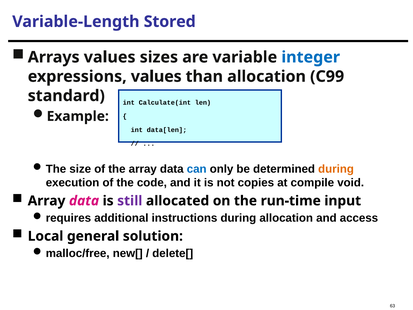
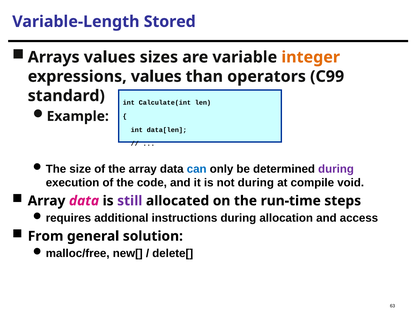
integer colour: blue -> orange
than allocation: allocation -> operators
during at (336, 169) colour: orange -> purple
not copies: copies -> during
input: input -> steps
Local: Local -> From
